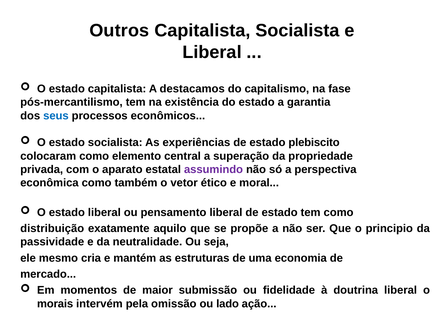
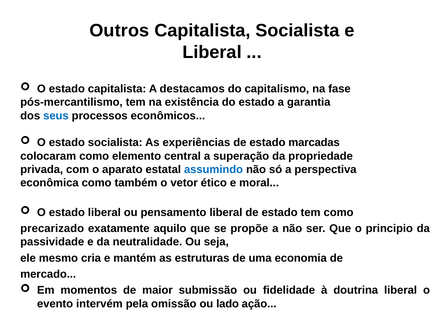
plebiscito: plebiscito -> marcadas
assumindo colour: purple -> blue
distribuição: distribuição -> precarizado
morais: morais -> evento
